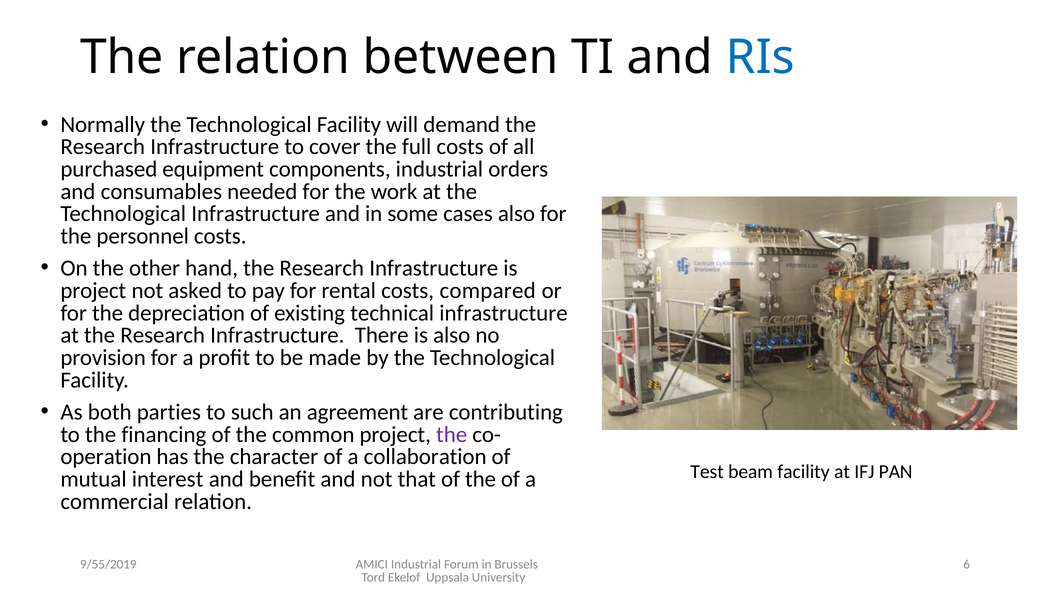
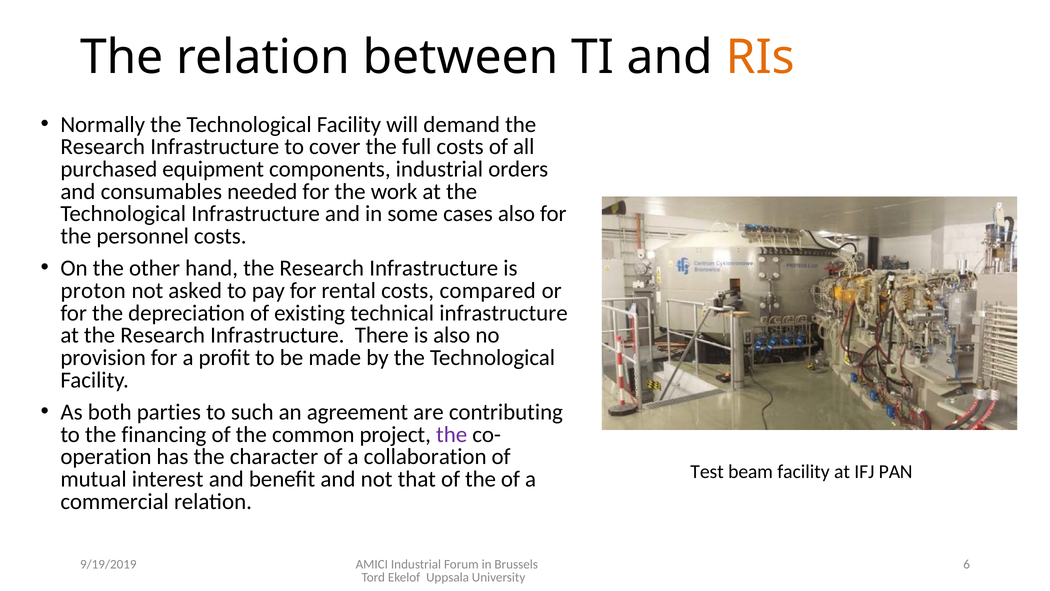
RIs colour: blue -> orange
project at (93, 290): project -> proton
9/55/2019: 9/55/2019 -> 9/19/2019
